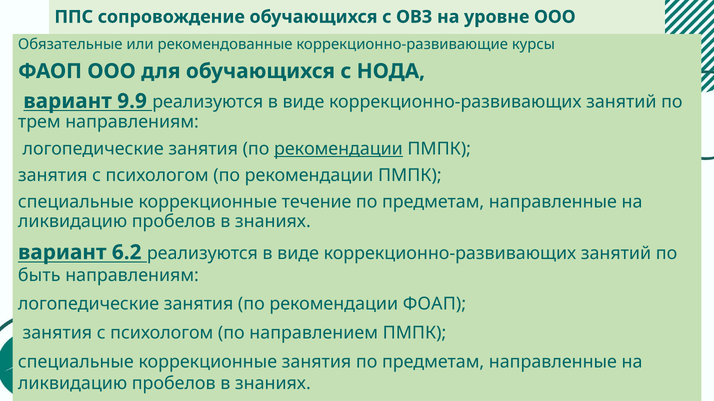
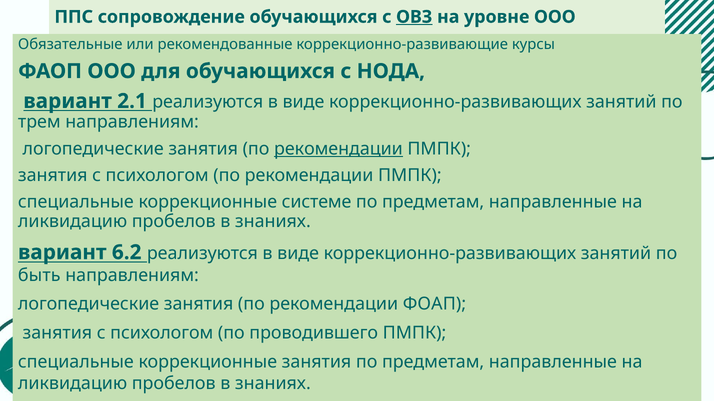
ОВЗ underline: none -> present
9.9: 9.9 -> 2.1
течение: течение -> системе
направлением: направлением -> проводившего
